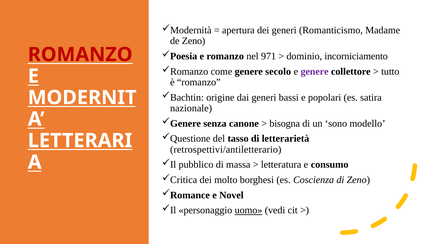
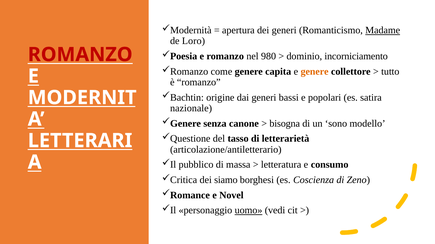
Madame underline: none -> present
de Zeno: Zeno -> Loro
971: 971 -> 980
secolo: secolo -> capita
genere at (315, 72) colour: purple -> orange
retrospettivi/antiletterario: retrospettivi/antiletterario -> articolazione/antiletterario
molto: molto -> siamo
